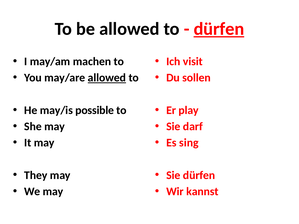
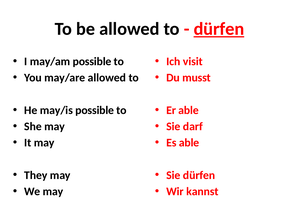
may/am machen: machen -> possible
allowed at (107, 78) underline: present -> none
sollen: sollen -> musst
Er play: play -> able
Es sing: sing -> able
